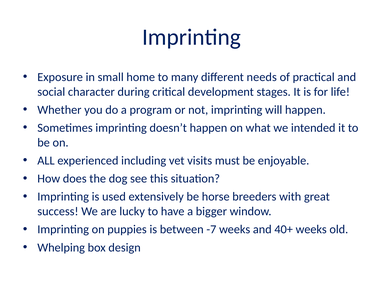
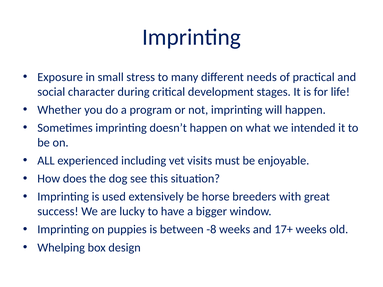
home: home -> stress
-7: -7 -> -8
40+: 40+ -> 17+
